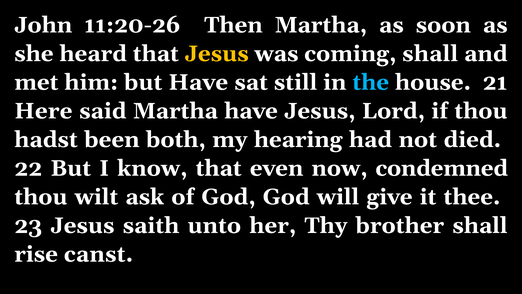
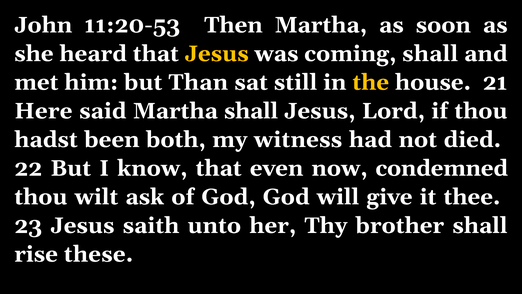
11:20-26: 11:20-26 -> 11:20-53
but Have: Have -> Than
the colour: light blue -> yellow
Martha have: have -> shall
hearing: hearing -> witness
canst: canst -> these
